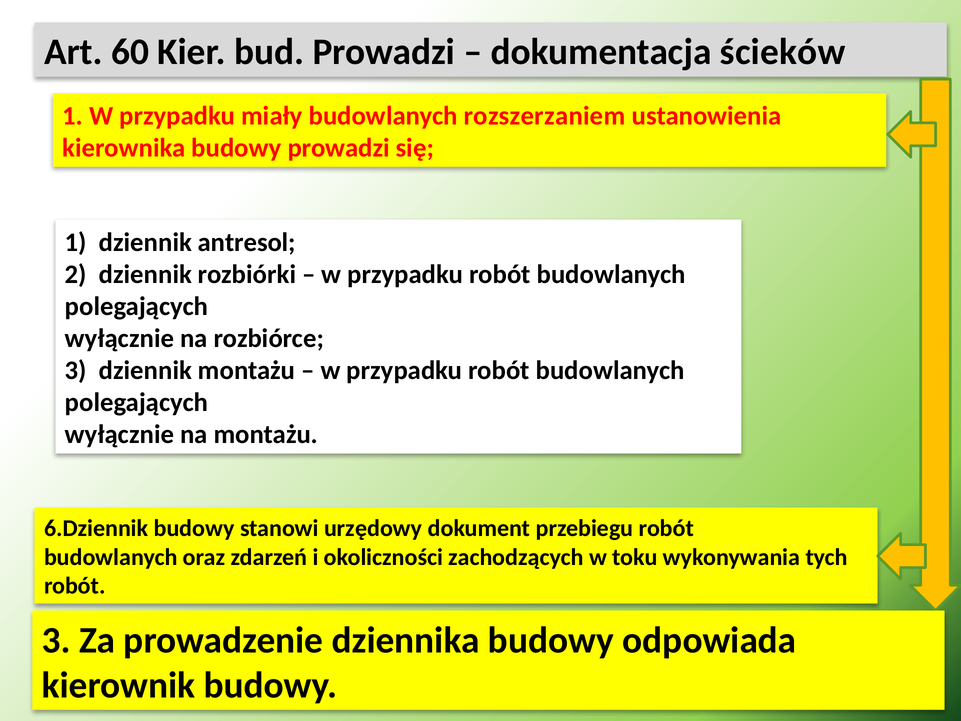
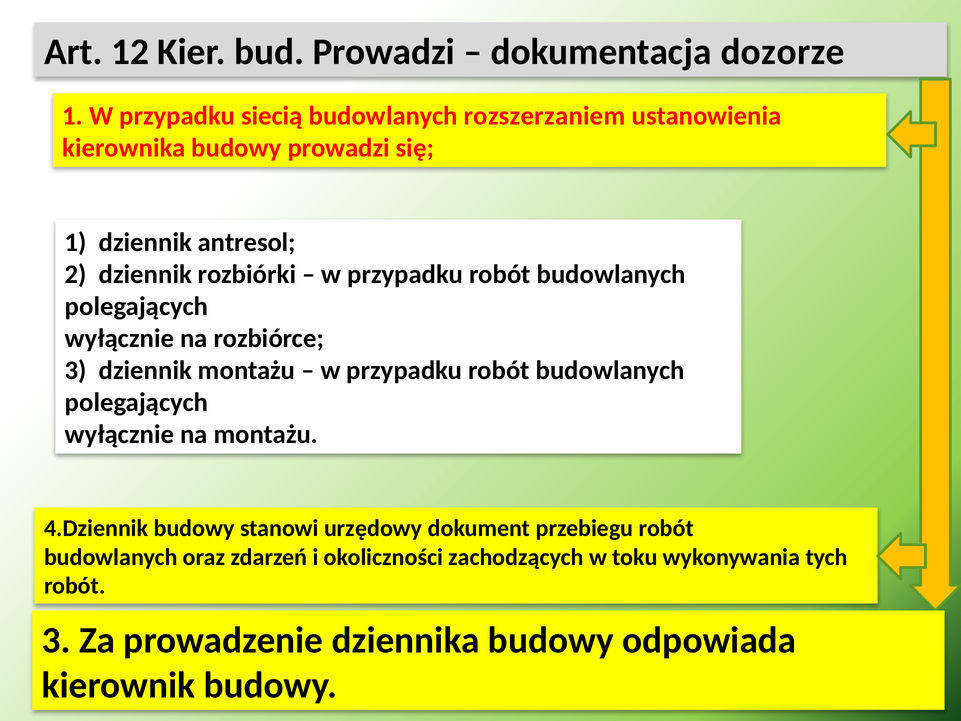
60: 60 -> 12
ścieków: ścieków -> dozorze
miały: miały -> siecią
6.Dziennik: 6.Dziennik -> 4.Dziennik
